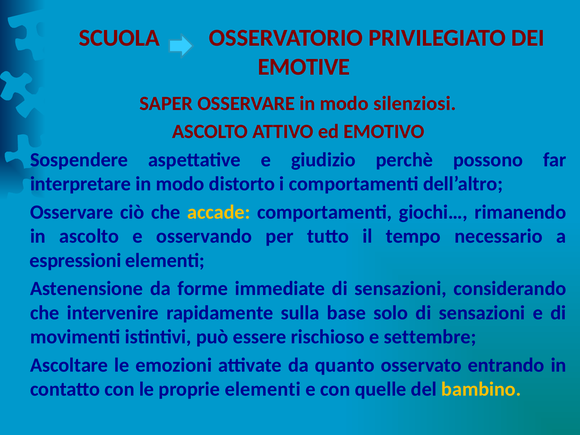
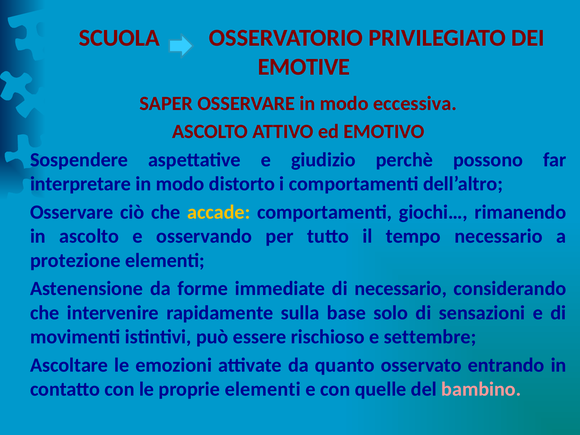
silenziosi: silenziosi -> eccessiva
espressioni: espressioni -> protezione
immediate di sensazioni: sensazioni -> necessario
bambino colour: yellow -> pink
